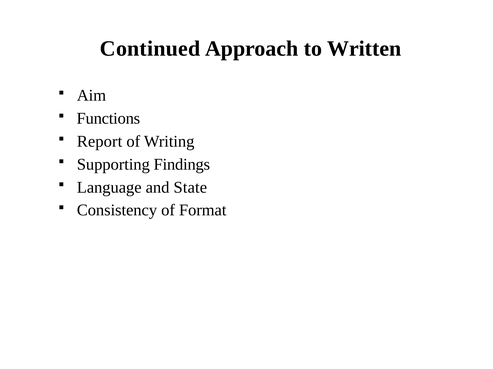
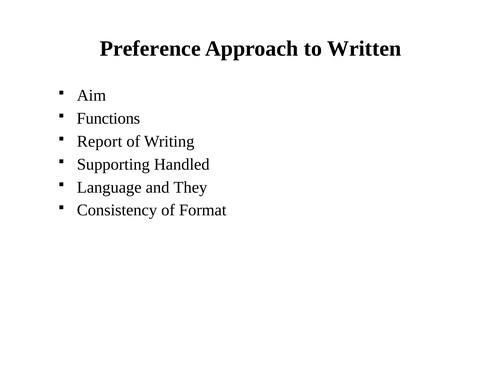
Continued: Continued -> Preference
Findings: Findings -> Handled
State: State -> They
